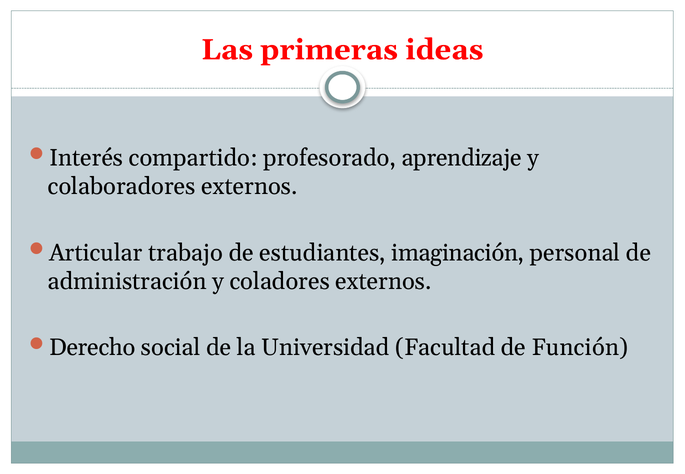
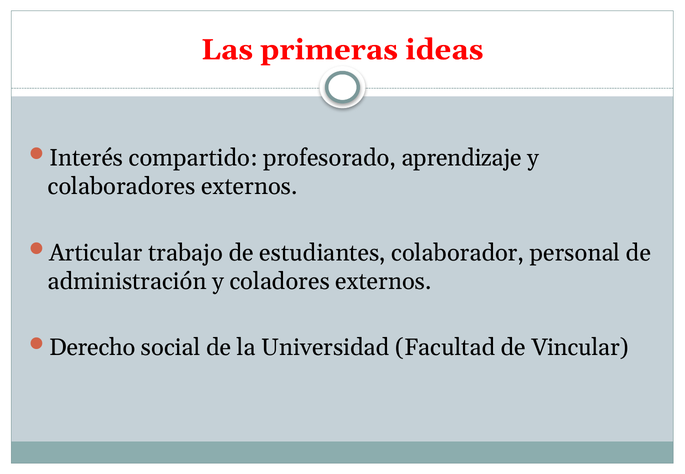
imaginación: imaginación -> colaborador
Función: Función -> Vincular
